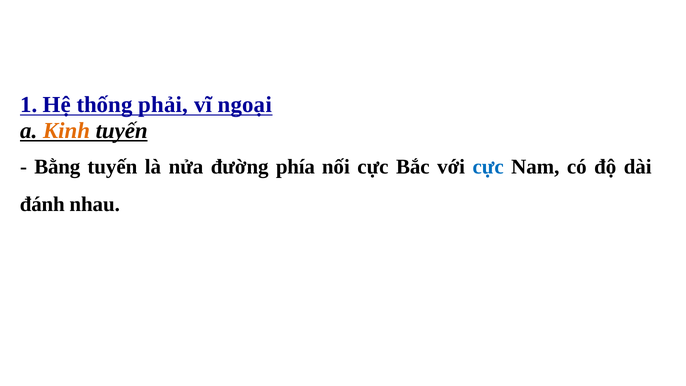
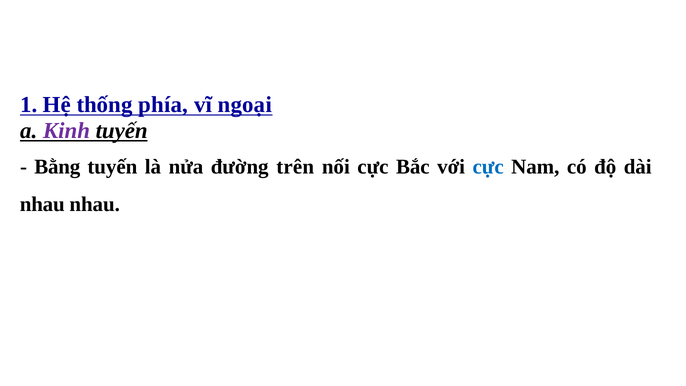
phải: phải -> phía
Kinh colour: orange -> purple
phía: phía -> trên
đánh at (42, 204): đánh -> nhau
